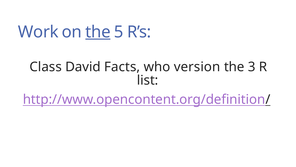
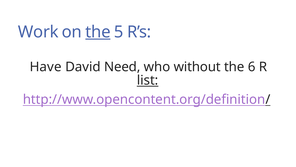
Class: Class -> Have
Facts: Facts -> Need
version: version -> without
3: 3 -> 6
list underline: none -> present
